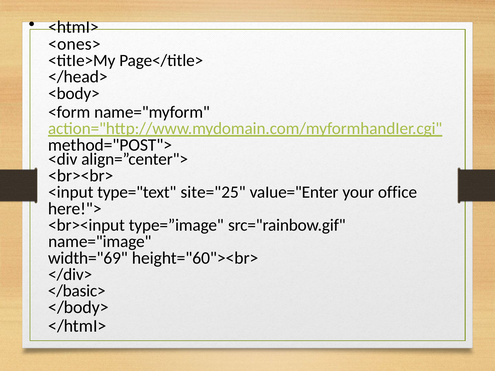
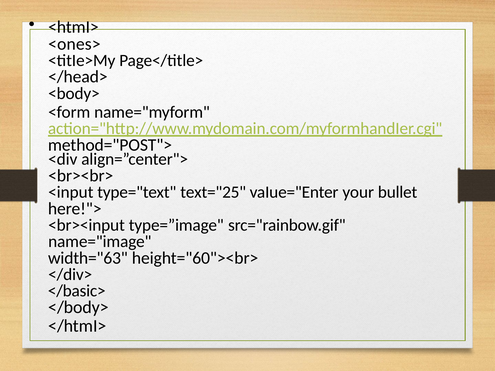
site="25: site="25 -> text="25
office: office -> bullet
width="69: width="69 -> width="63
